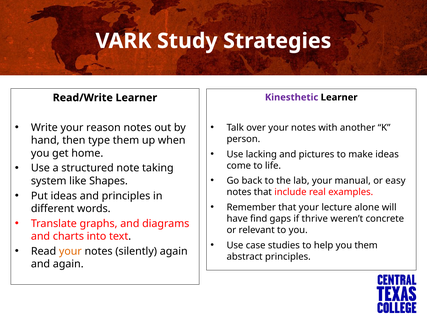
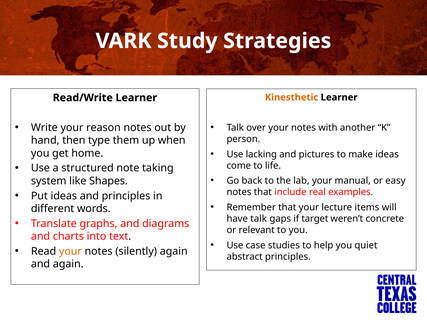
Kinesthetic colour: purple -> orange
alone: alone -> items
have find: find -> talk
thrive: thrive -> target
you them: them -> quiet
